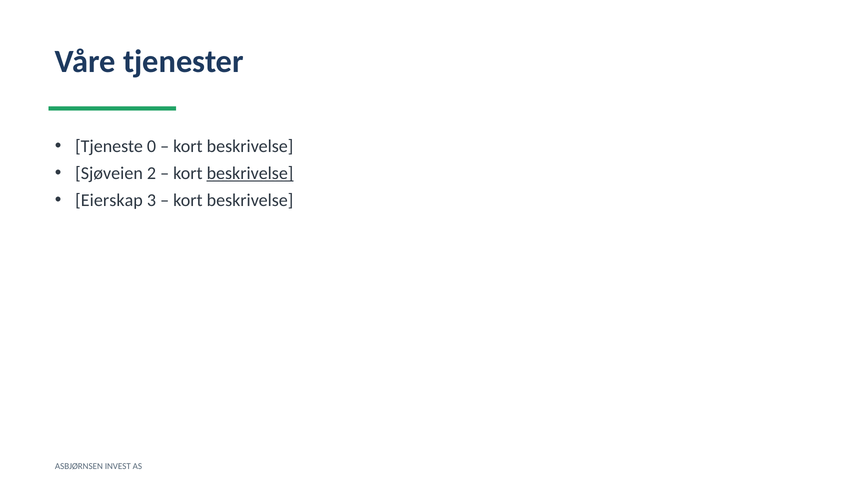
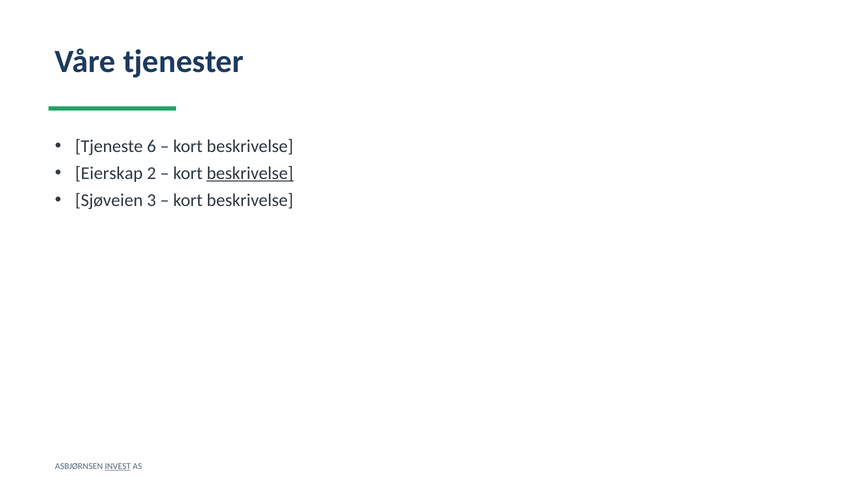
0: 0 -> 6
Sjøveien: Sjøveien -> Eierskap
Eierskap: Eierskap -> Sjøveien
INVEST underline: none -> present
